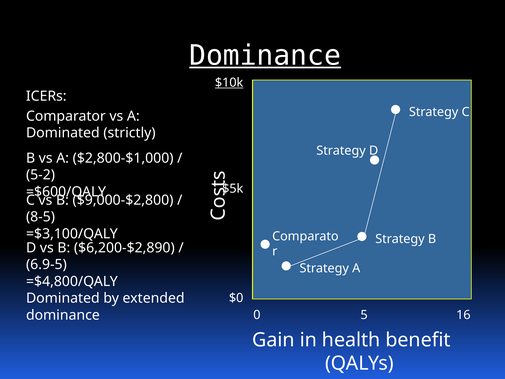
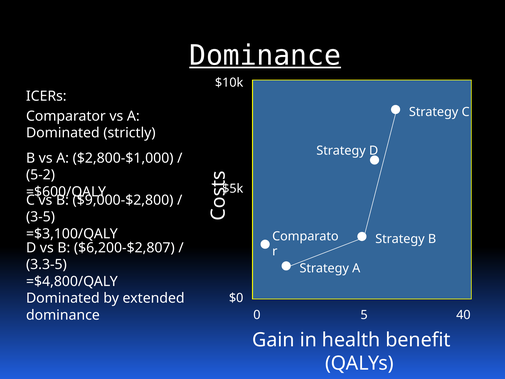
$10k underline: present -> none
8-5: 8-5 -> 3-5
$6,200-$2,890: $6,200-$2,890 -> $6,200-$2,807
6.9-5: 6.9-5 -> 3.3-5
16: 16 -> 40
